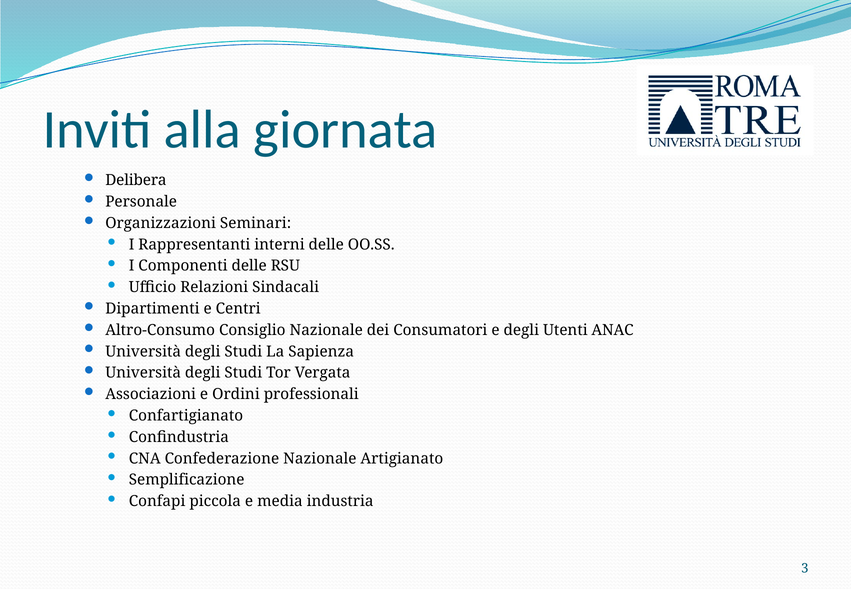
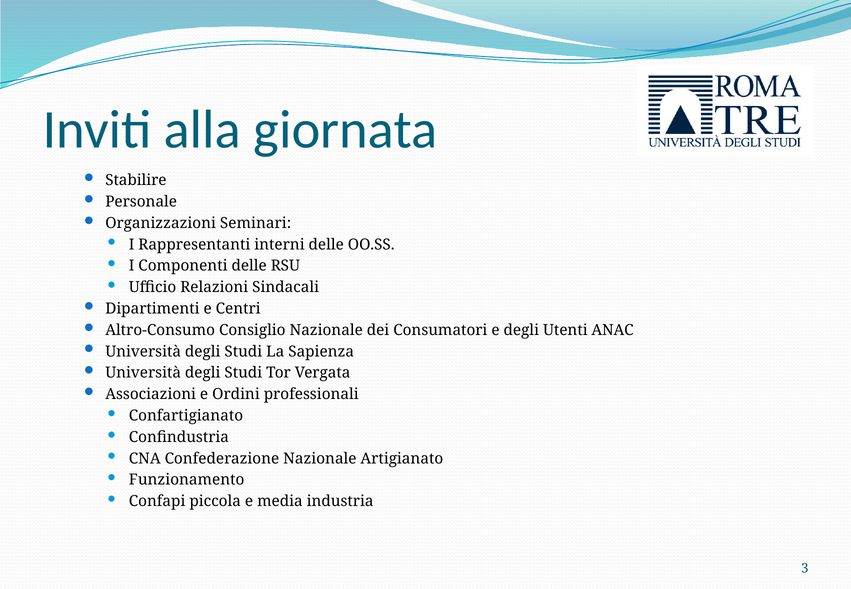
Delibera: Delibera -> Stabilire
Semplificazione: Semplificazione -> Funzionamento
